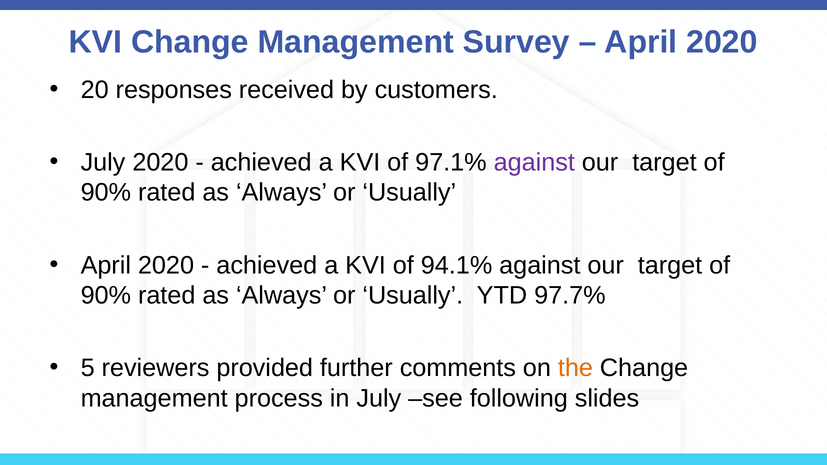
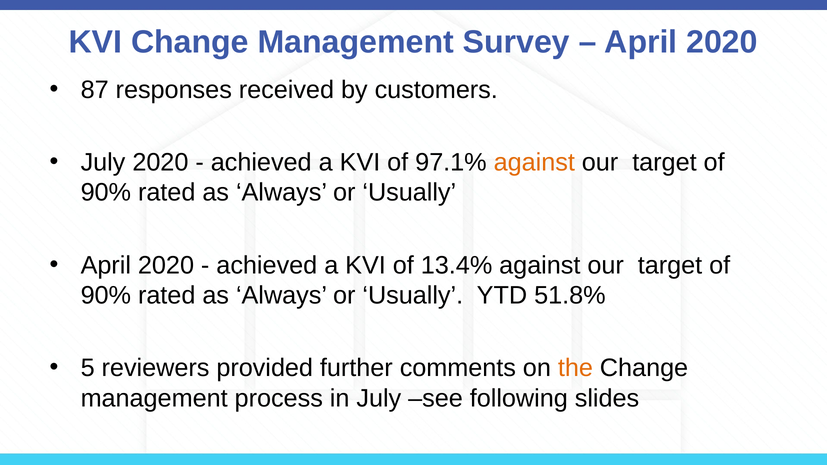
20: 20 -> 87
against at (534, 162) colour: purple -> orange
94.1%: 94.1% -> 13.4%
97.7%: 97.7% -> 51.8%
